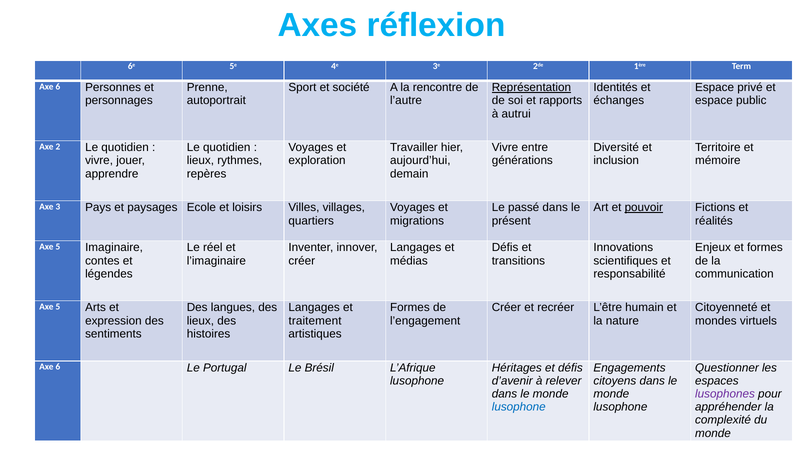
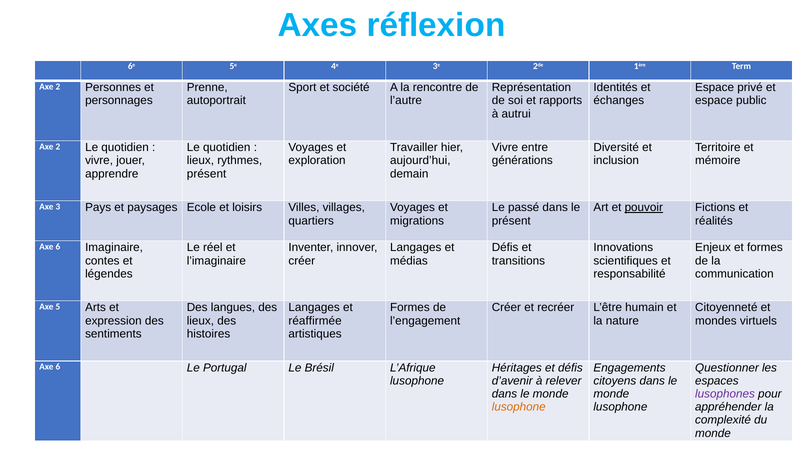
Représentation underline: present -> none
6 at (58, 87): 6 -> 2
repères at (207, 174): repères -> présent
5 at (58, 247): 5 -> 6
traitement: traitement -> réaffirmée
lusophone at (519, 407) colour: blue -> orange
